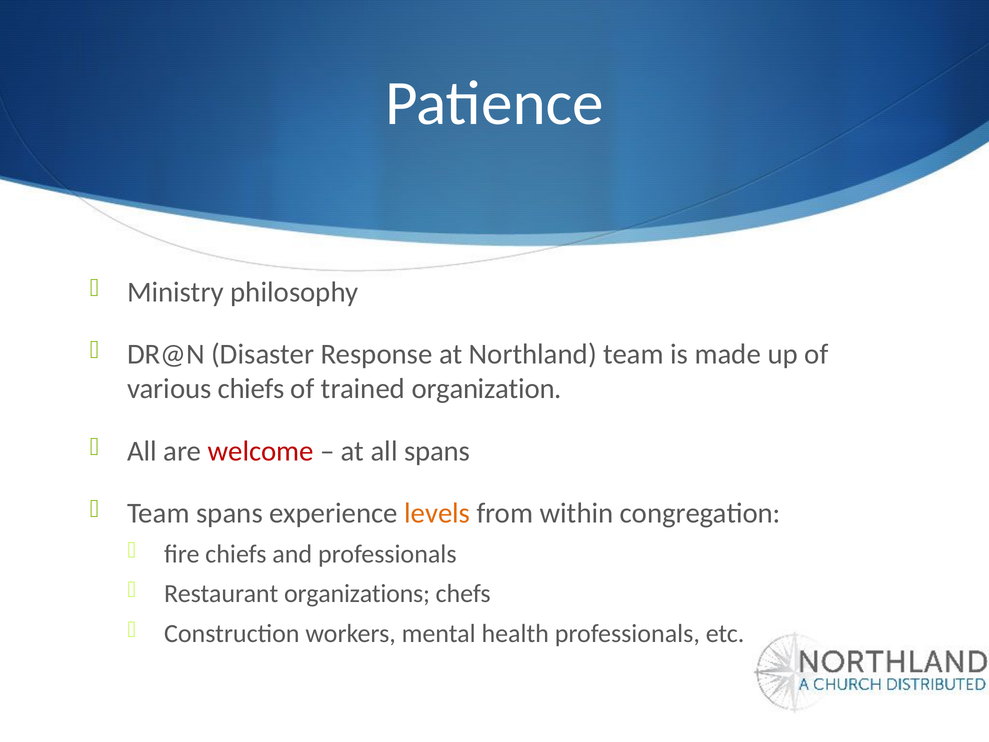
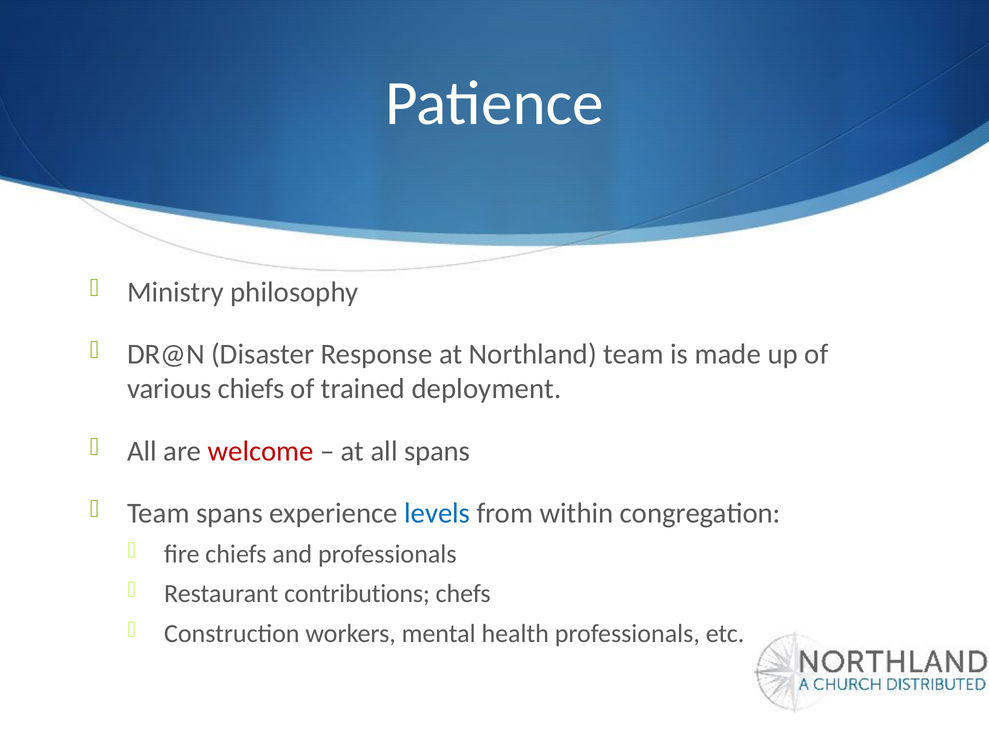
organization: organization -> deployment
levels colour: orange -> blue
organizations: organizations -> contributions
